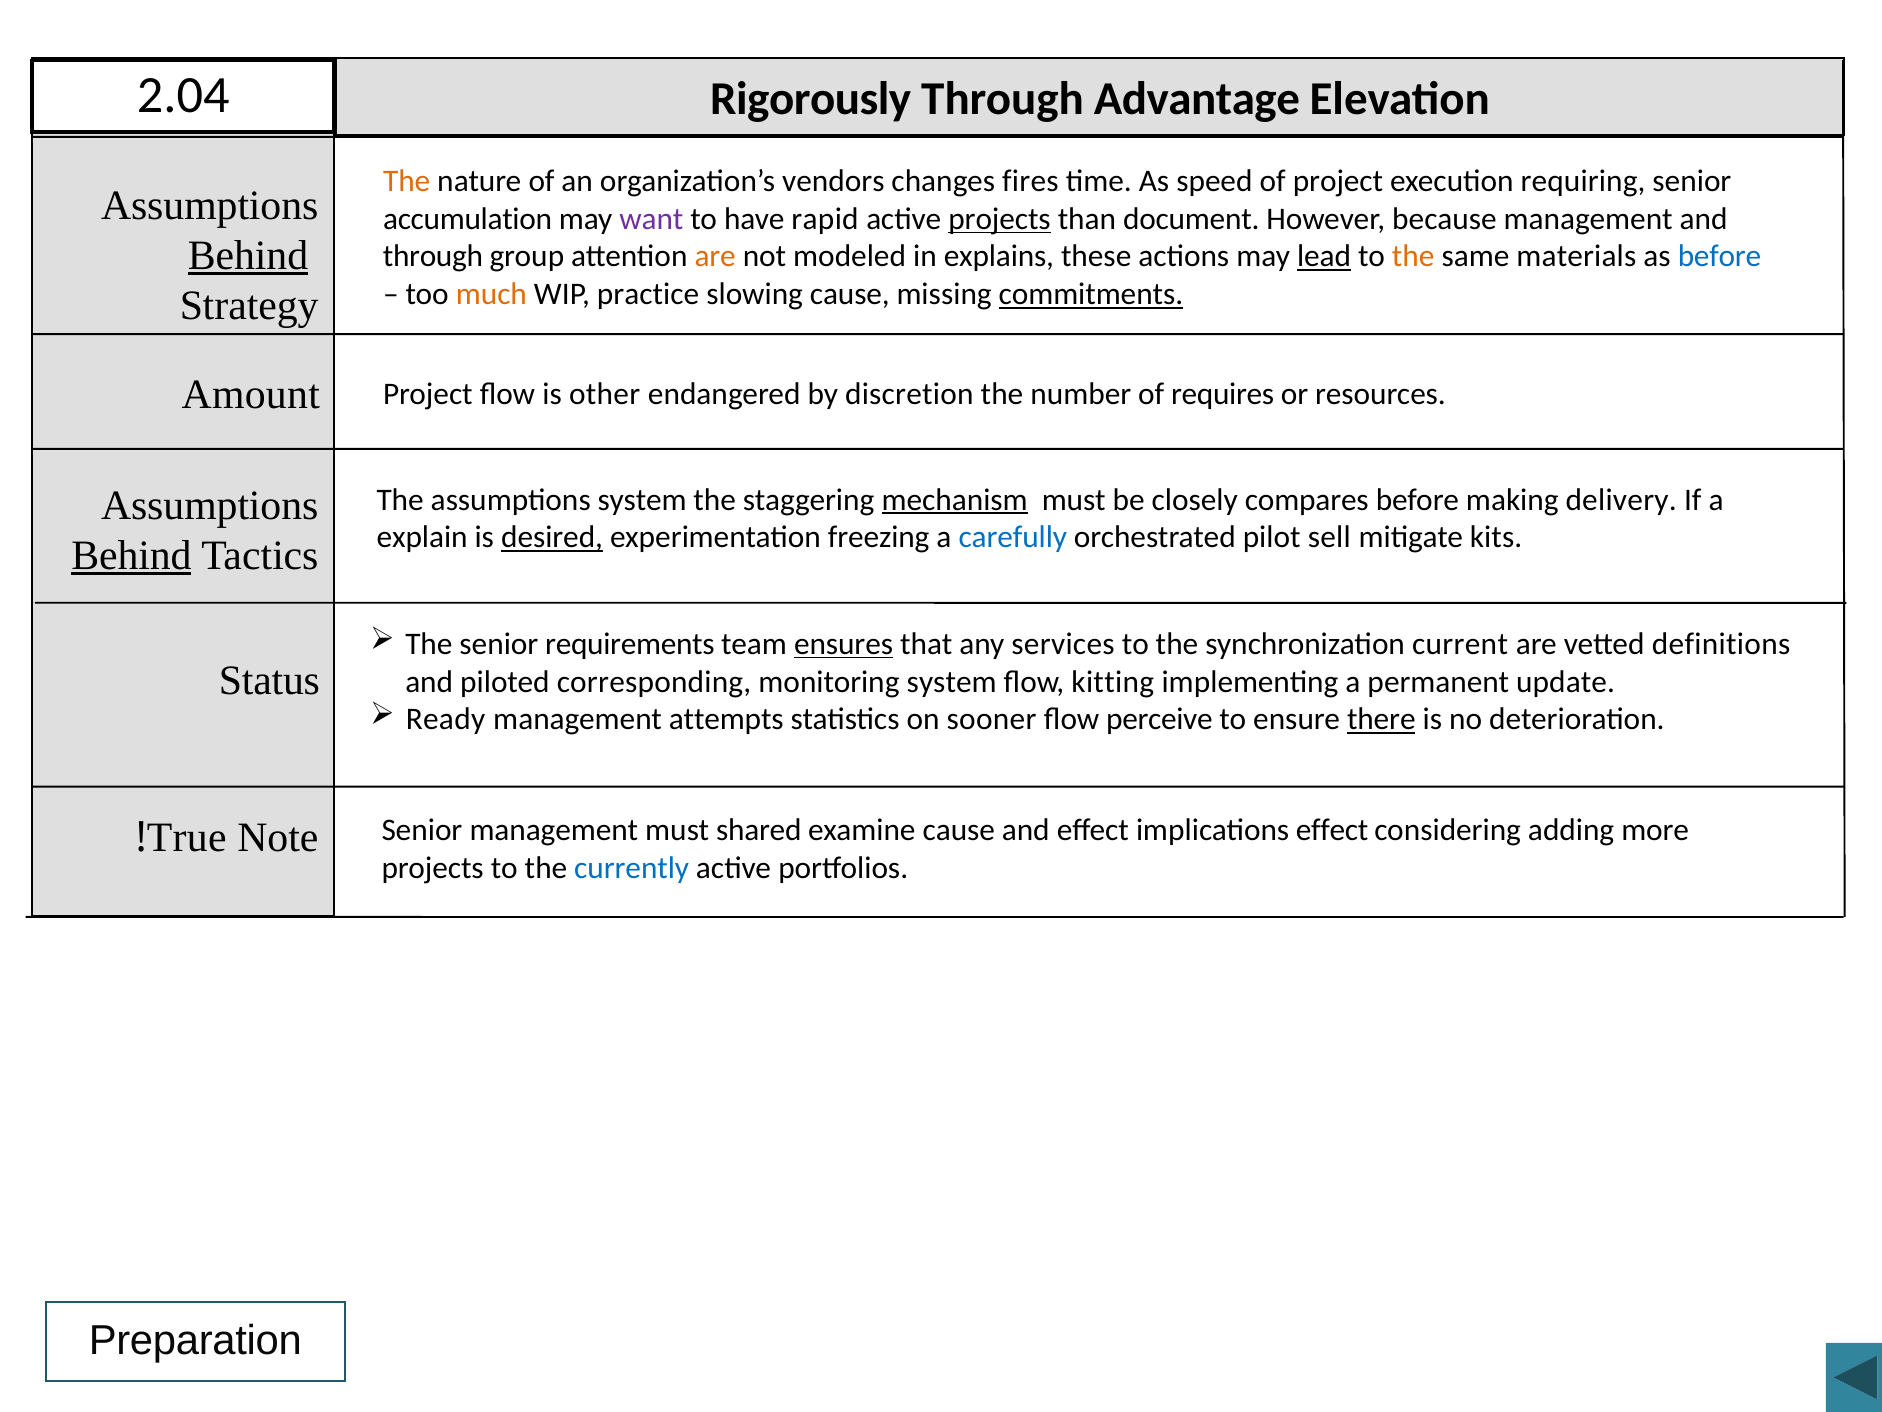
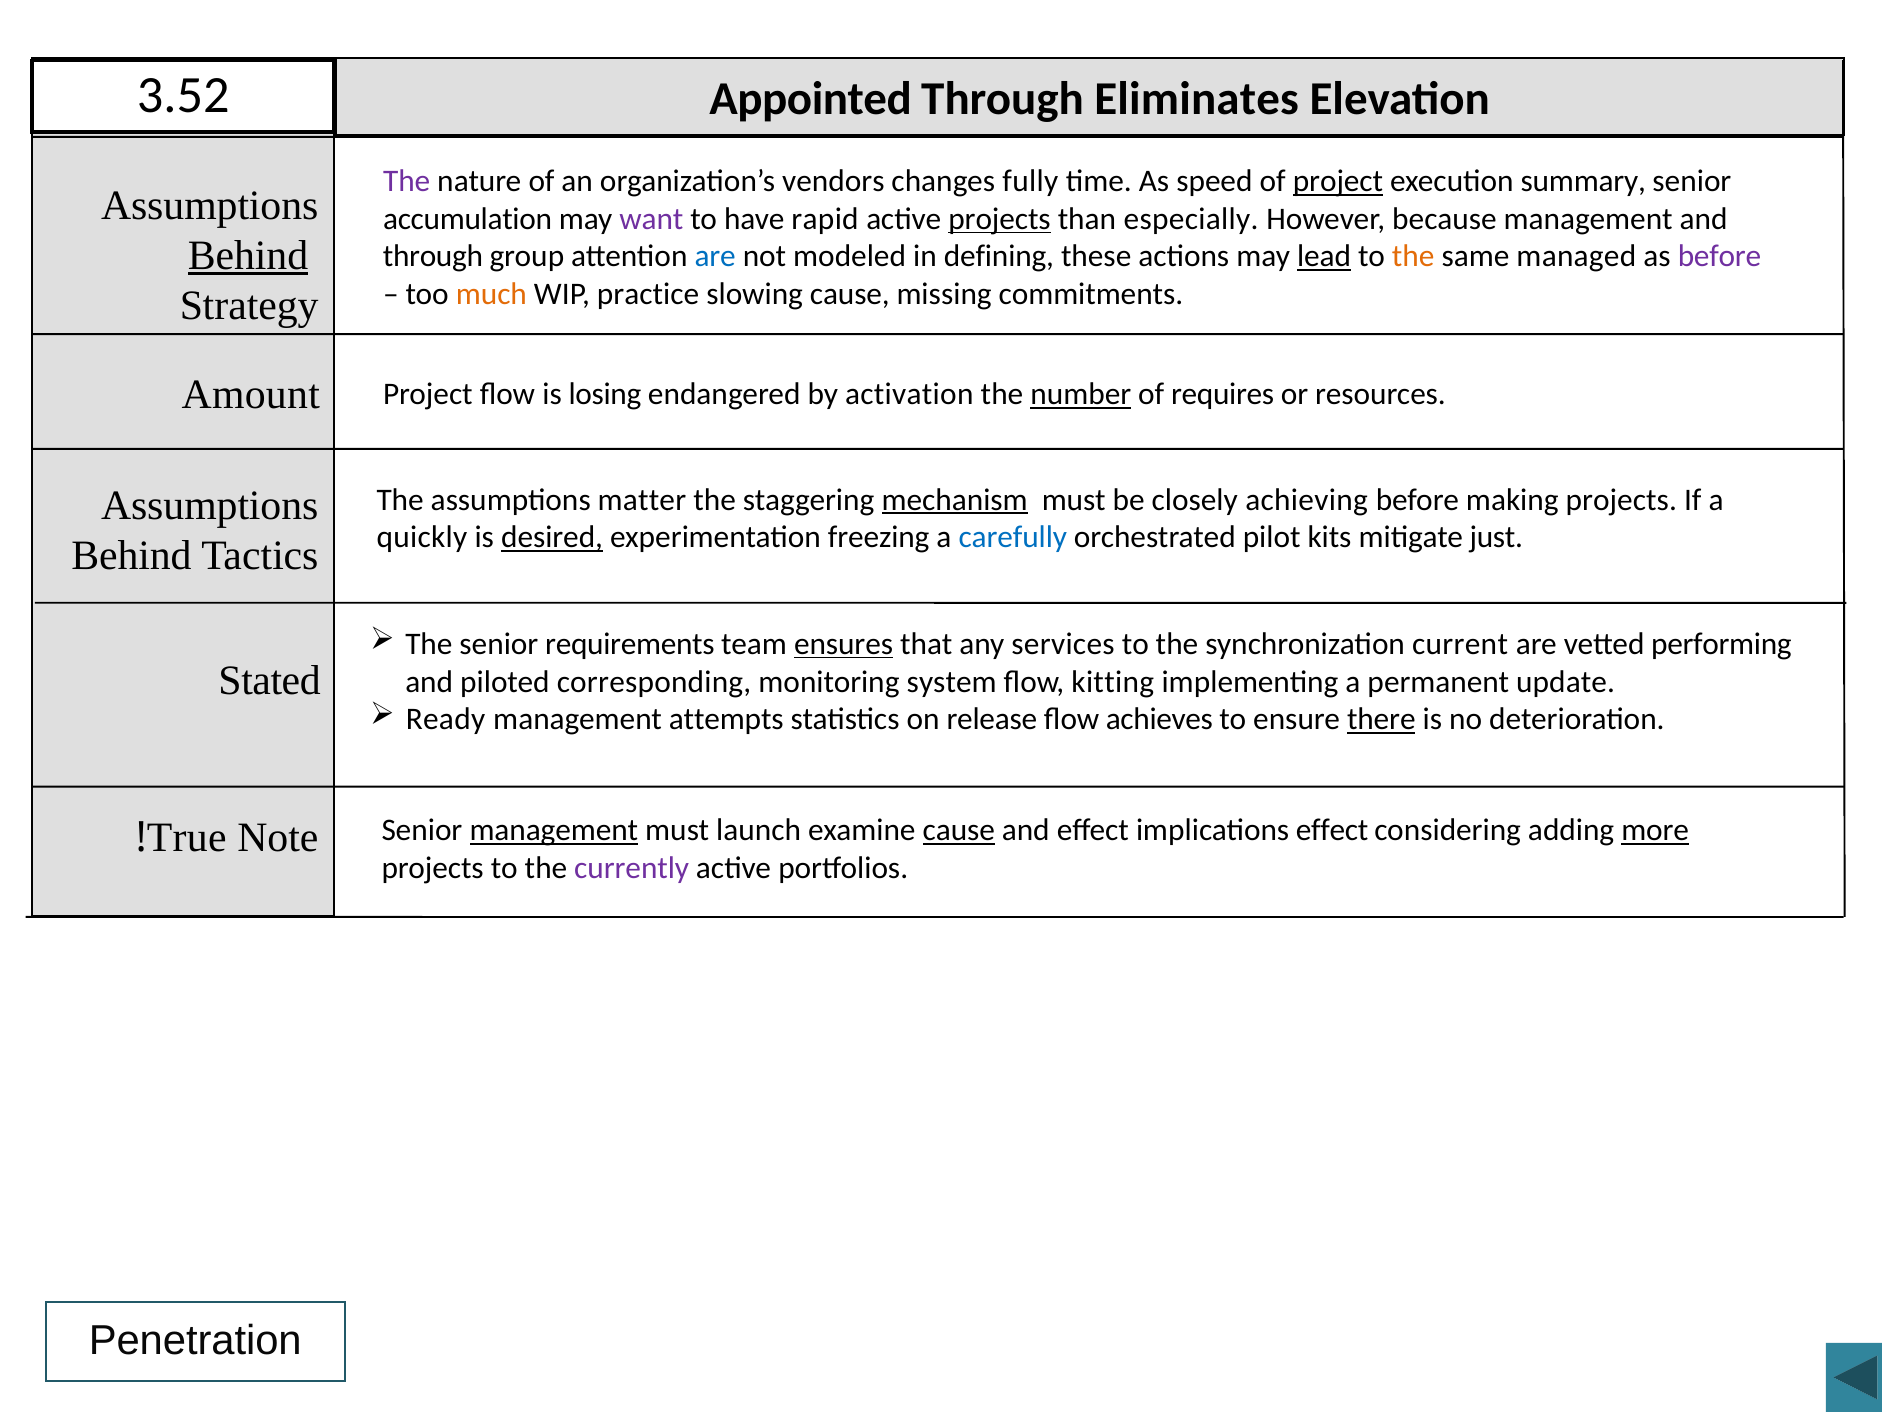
2.04: 2.04 -> 3.52
Rigorously: Rigorously -> Appointed
Advantage: Advantage -> Eliminates
The at (407, 181) colour: orange -> purple
fires: fires -> fully
project at (1338, 181) underline: none -> present
requiring: requiring -> summary
document: document -> especially
are at (715, 257) colour: orange -> blue
explains: explains -> defining
materials: materials -> managed
before at (1719, 257) colour: blue -> purple
commitments underline: present -> none
other: other -> losing
discretion: discretion -> activation
number underline: none -> present
assumptions system: system -> matter
compares: compares -> achieving
making delivery: delivery -> projects
explain: explain -> quickly
sell: sell -> kits
kits: kits -> just
Behind at (131, 555) underline: present -> none
definitions: definitions -> performing
Status: Status -> Stated
sooner: sooner -> release
perceive: perceive -> achieves
management at (554, 830) underline: none -> present
shared: shared -> launch
cause at (959, 830) underline: none -> present
more underline: none -> present
currently colour: blue -> purple
Preparation: Preparation -> Penetration
